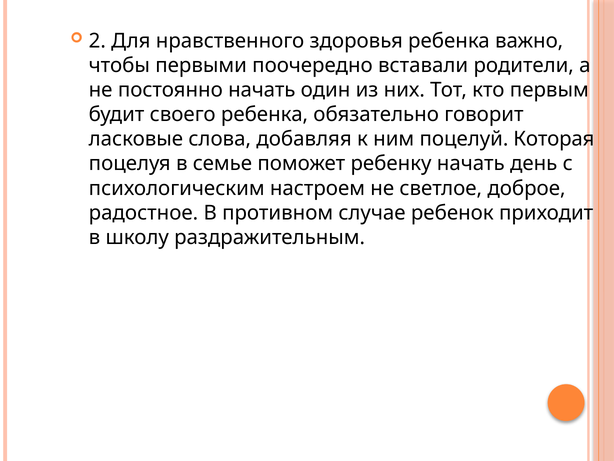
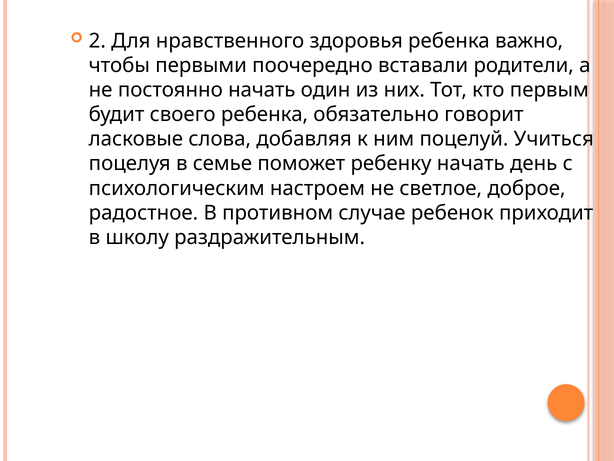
Которая: Которая -> Учиться
